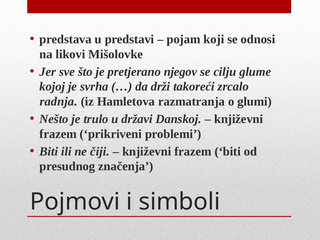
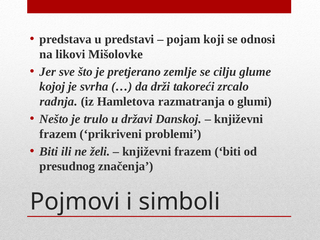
njegov: njegov -> zemlje
čiji: čiji -> želi
